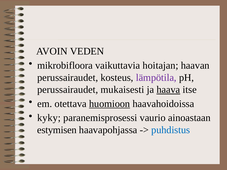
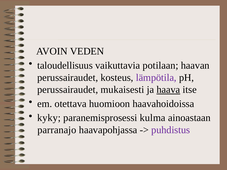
mikrobifloora: mikrobifloora -> taloudellisuus
hoitajan: hoitajan -> potilaan
huomioon underline: present -> none
vaurio: vaurio -> kulma
estymisen: estymisen -> parranajo
puhdistus colour: blue -> purple
